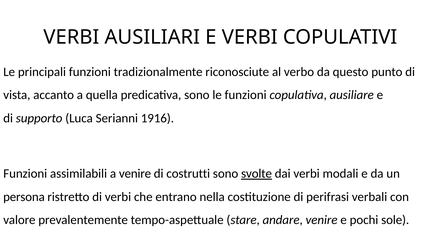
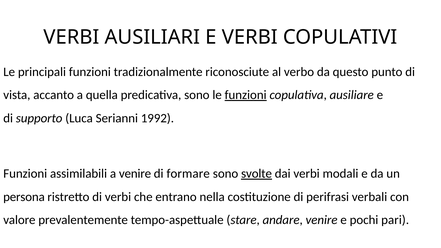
funzioni at (246, 95) underline: none -> present
1916: 1916 -> 1992
costrutti: costrutti -> formare
sole: sole -> pari
